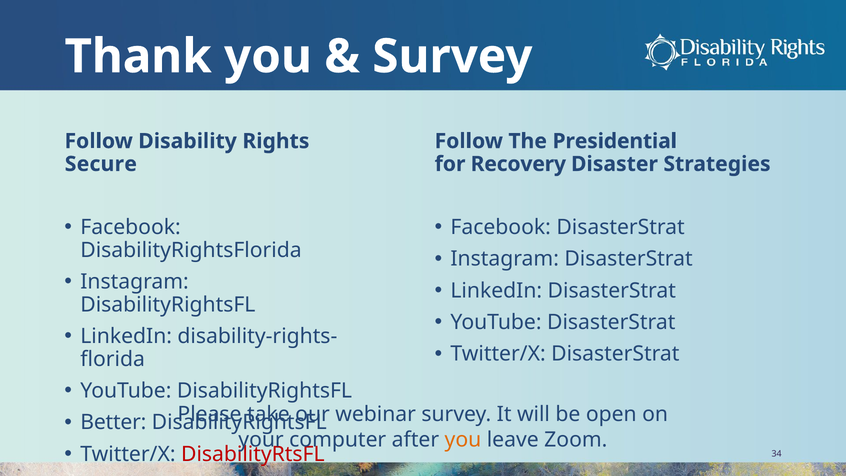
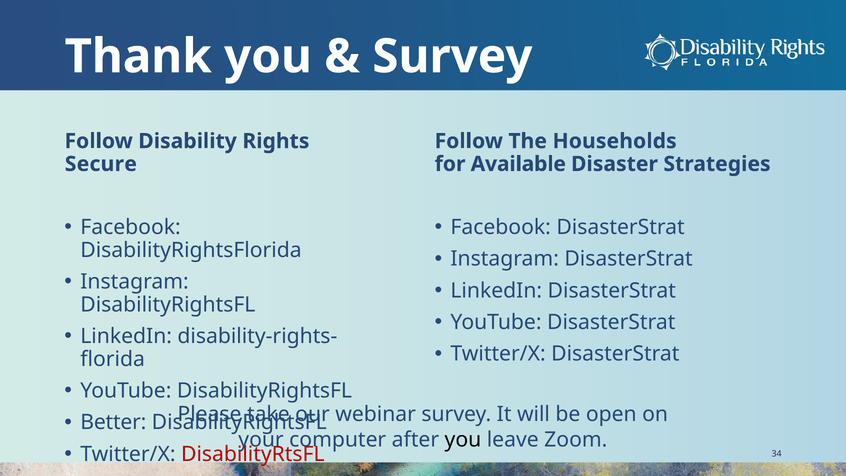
Presidential: Presidential -> Households
Recovery: Recovery -> Available
you at (463, 440) colour: orange -> black
